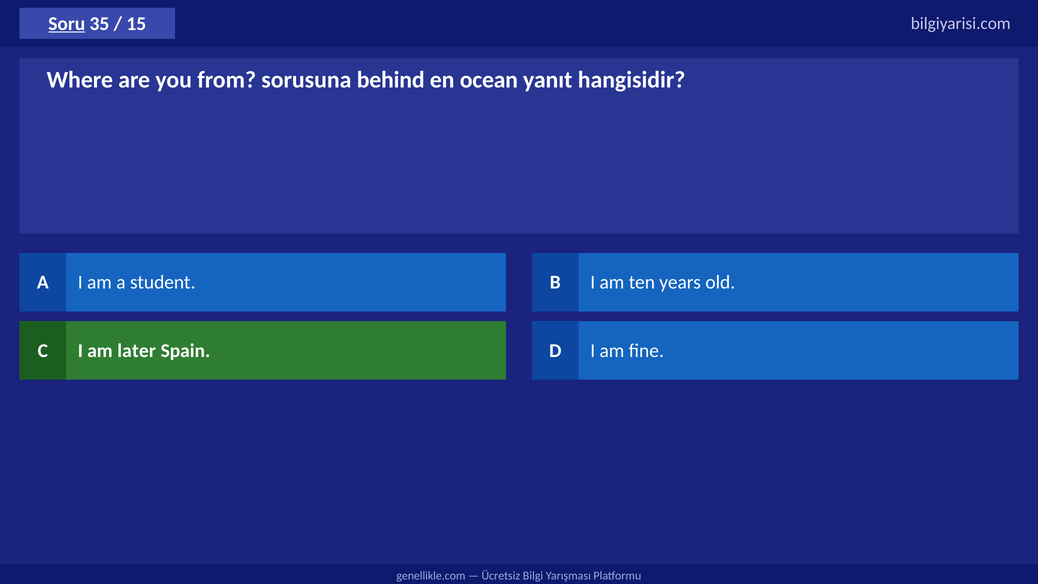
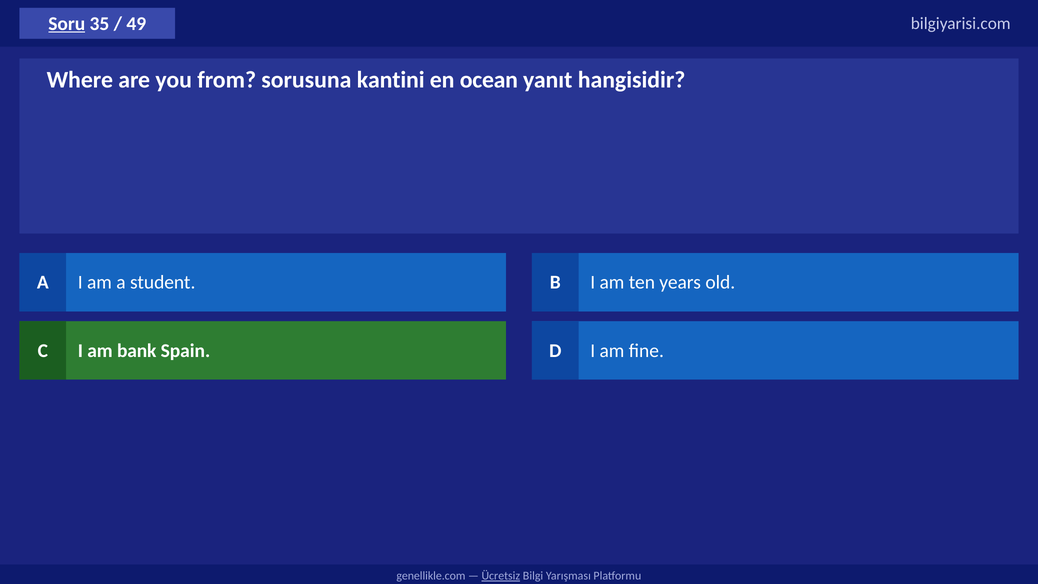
15: 15 -> 49
behind: behind -> kantini
later: later -> bank
Ücretsiz underline: none -> present
